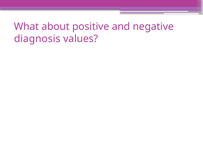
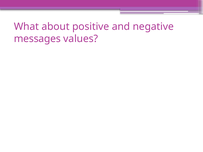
diagnosis: diagnosis -> messages
